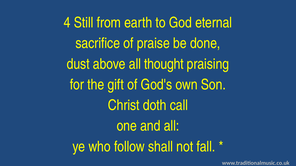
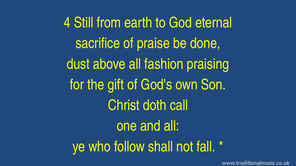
thought: thought -> fashion
